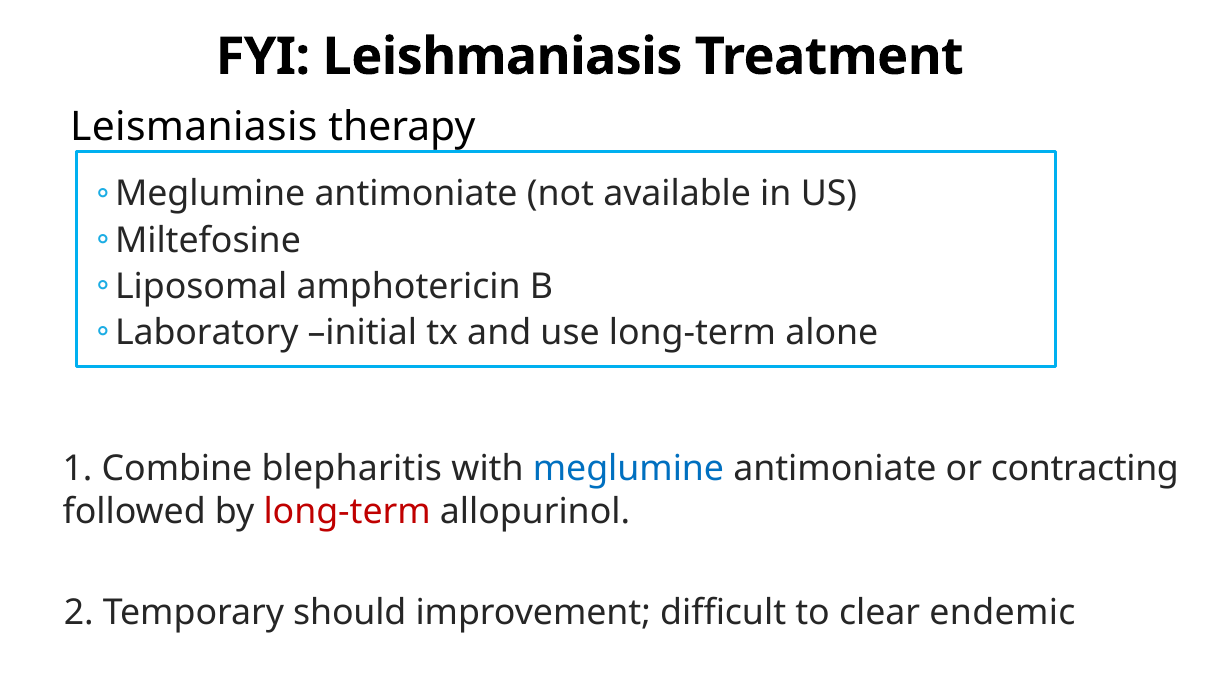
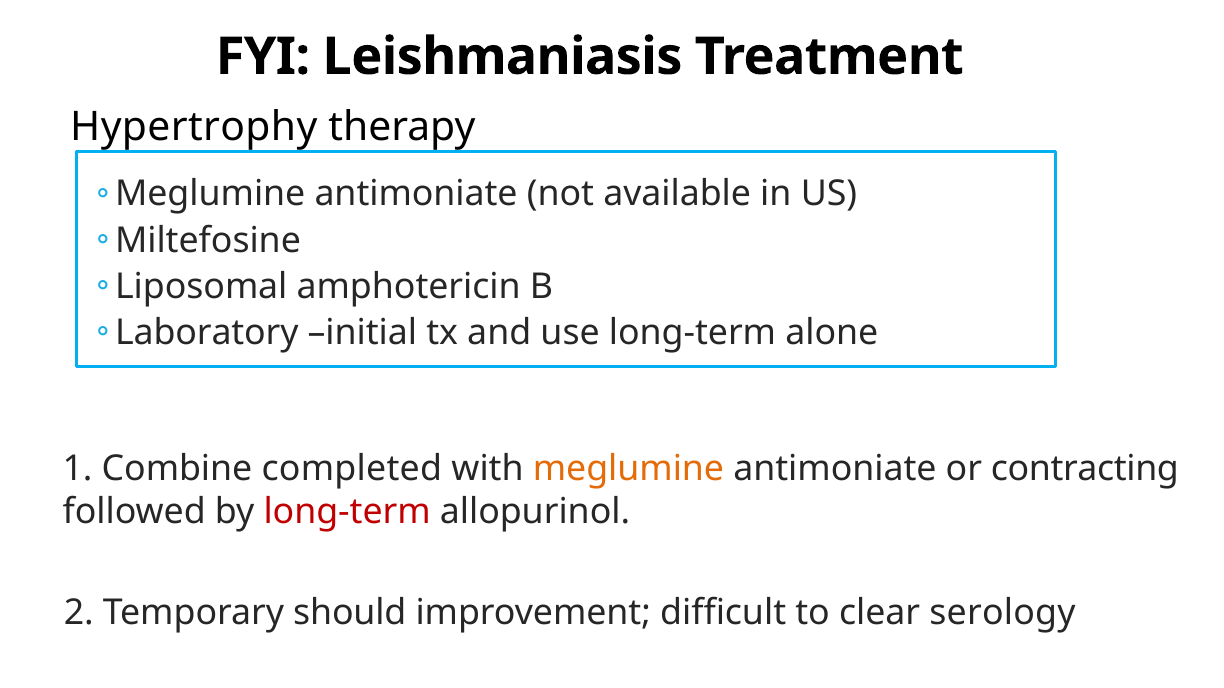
Leismaniasis: Leismaniasis -> Hypertrophy
blepharitis: blepharitis -> completed
meglumine at (628, 470) colour: blue -> orange
endemic: endemic -> serology
